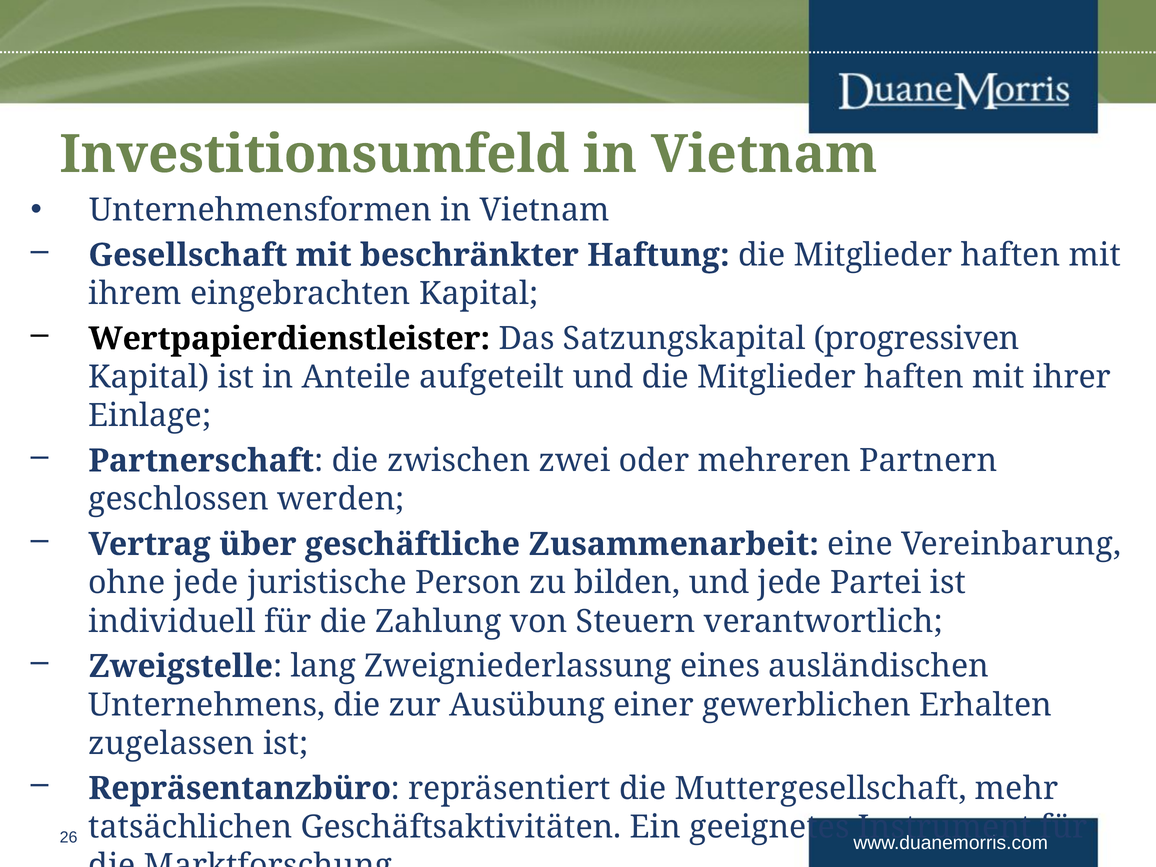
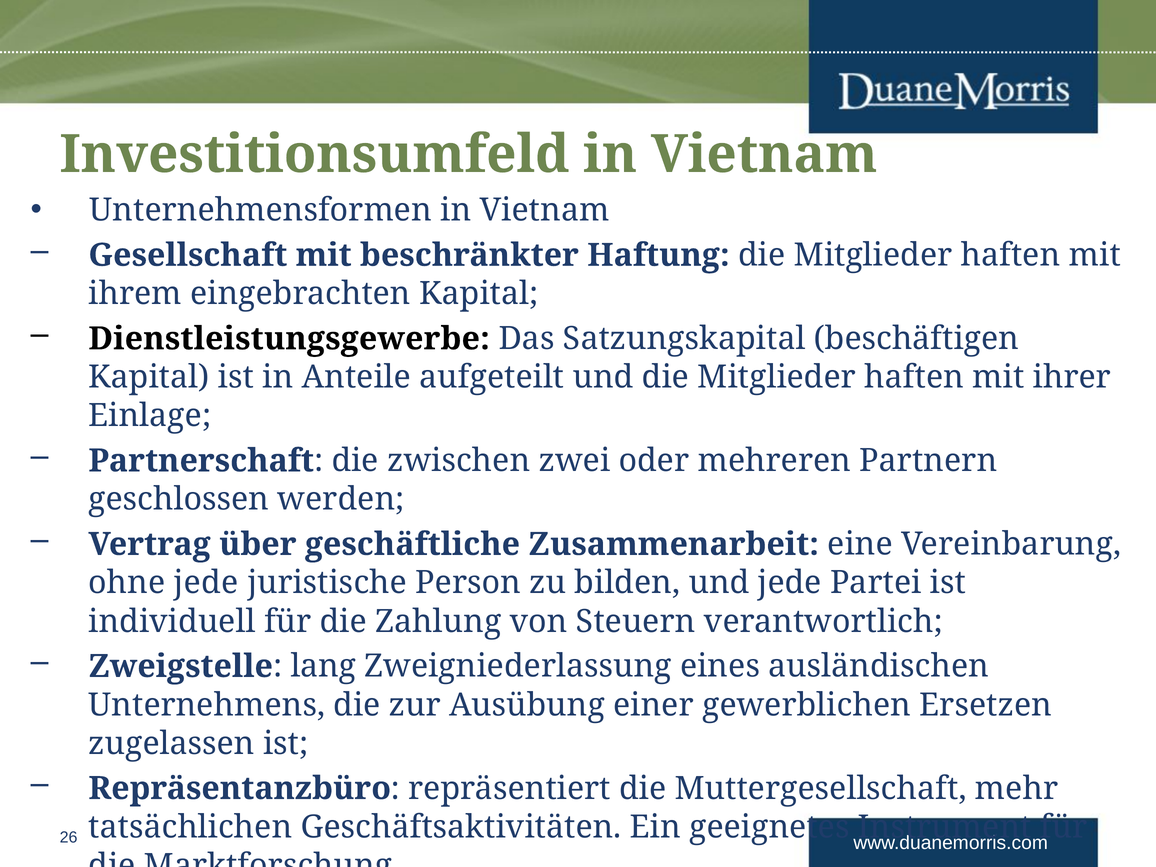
Wertpapierdienstleister: Wertpapierdienstleister -> Dienstleistungsgewerbe
progressiven: progressiven -> beschäftigen
Erhalten: Erhalten -> Ersetzen
